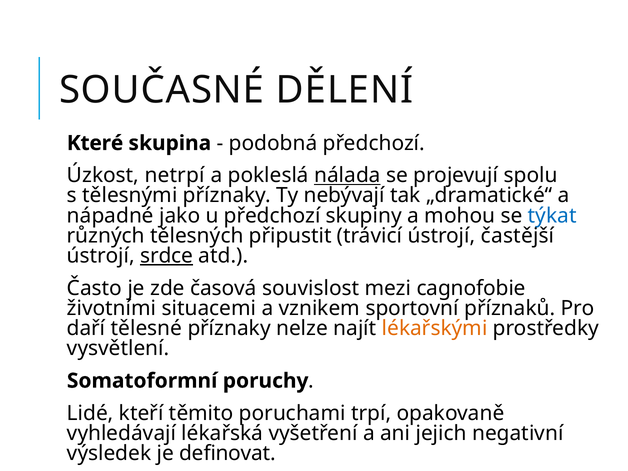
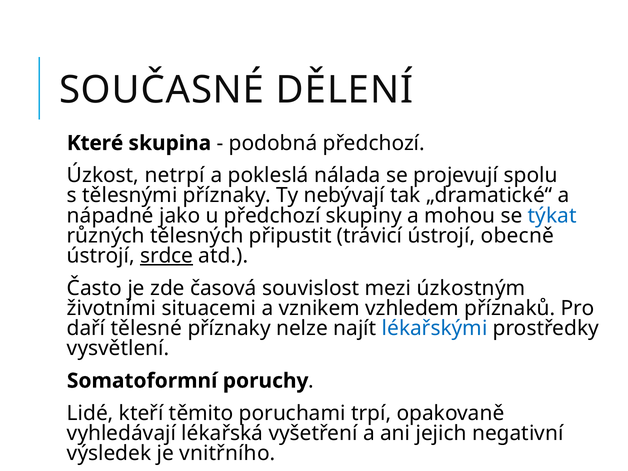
nálada underline: present -> none
častější: častější -> obecně
cagnofobie: cagnofobie -> úzkostným
sportovní: sportovní -> vzhledem
lékařskými colour: orange -> blue
definovat: definovat -> vnitřního
